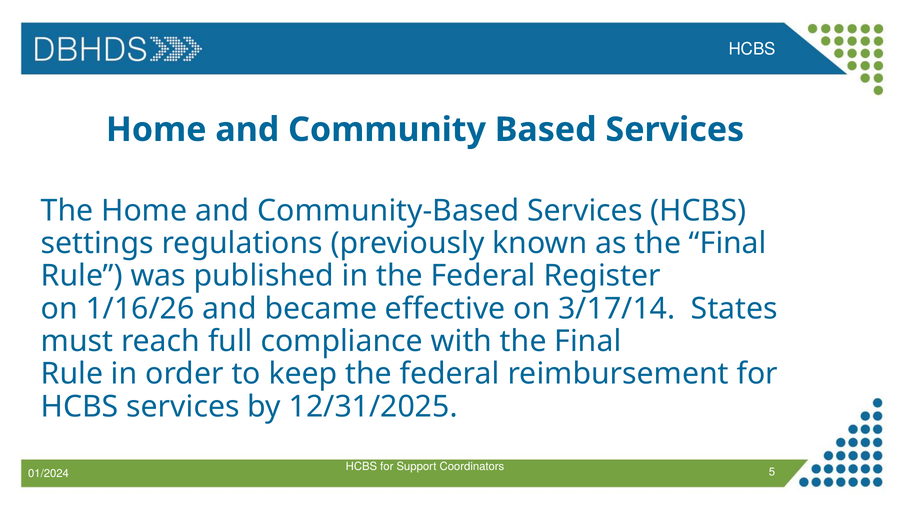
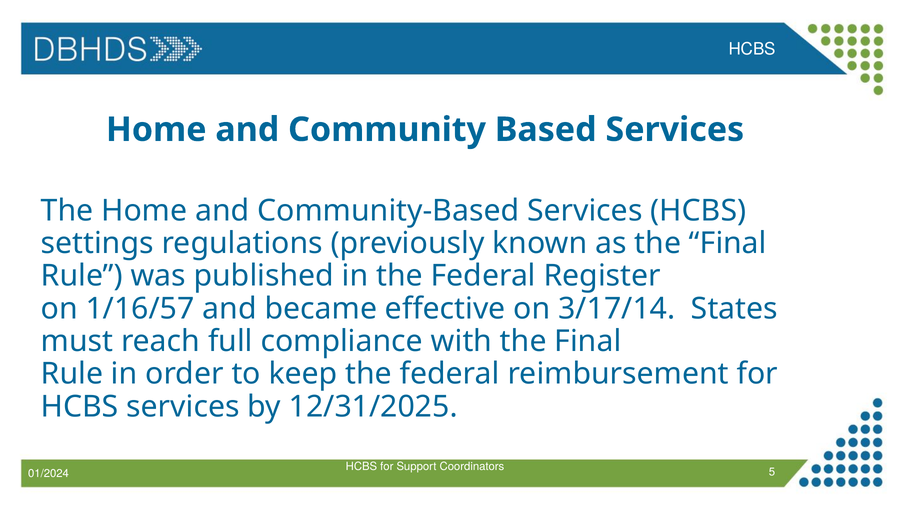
1/16/26: 1/16/26 -> 1/16/57
